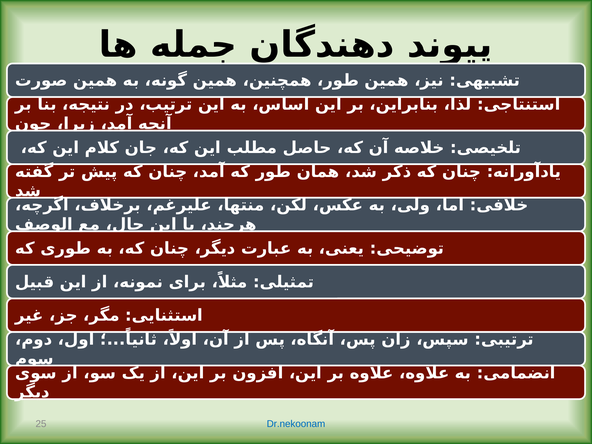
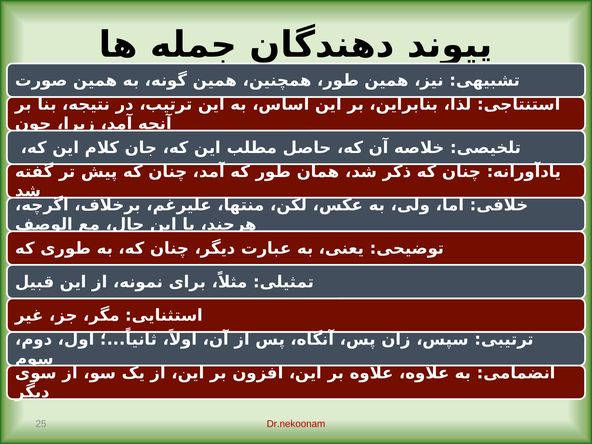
Dr.nekoonam colour: blue -> red
